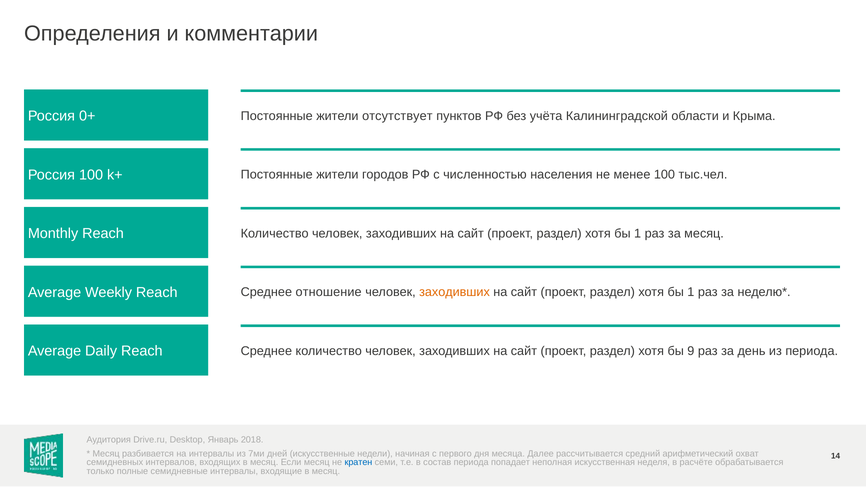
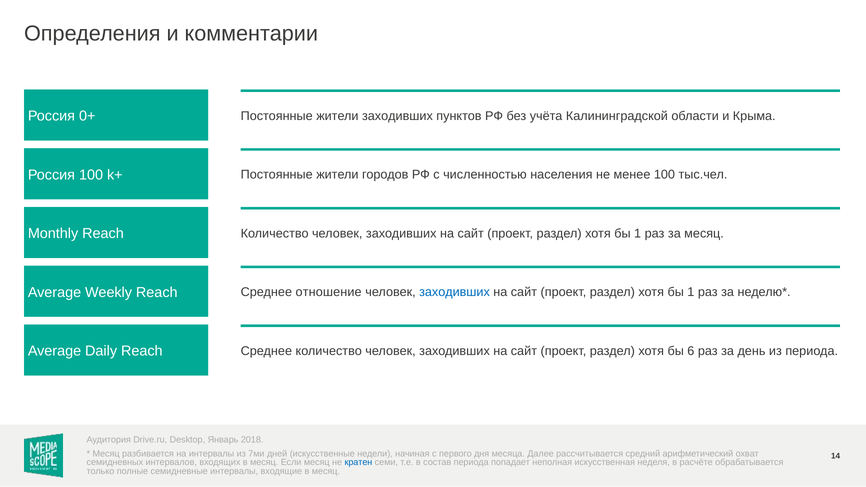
жители отсутствует: отсутствует -> заходивших
заходивших at (455, 292) colour: orange -> blue
9: 9 -> 6
